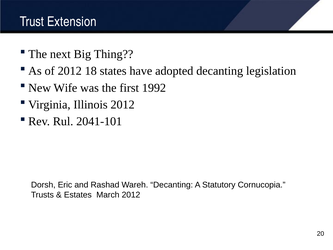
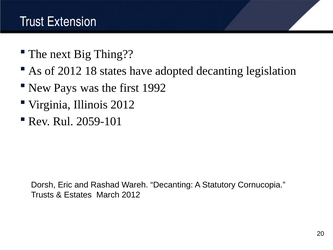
Wife: Wife -> Pays
2041-101: 2041-101 -> 2059-101
